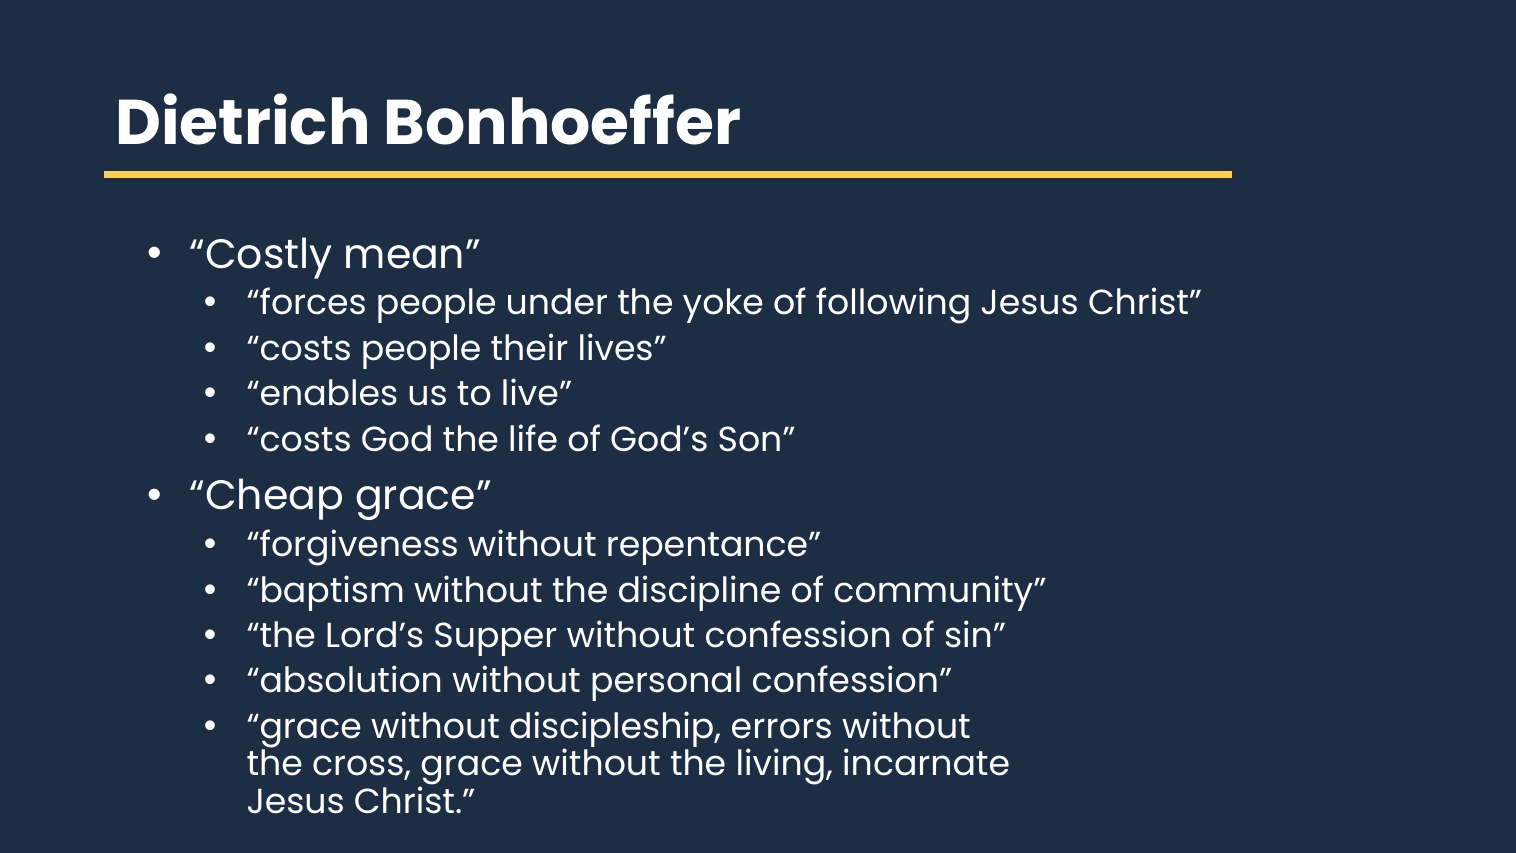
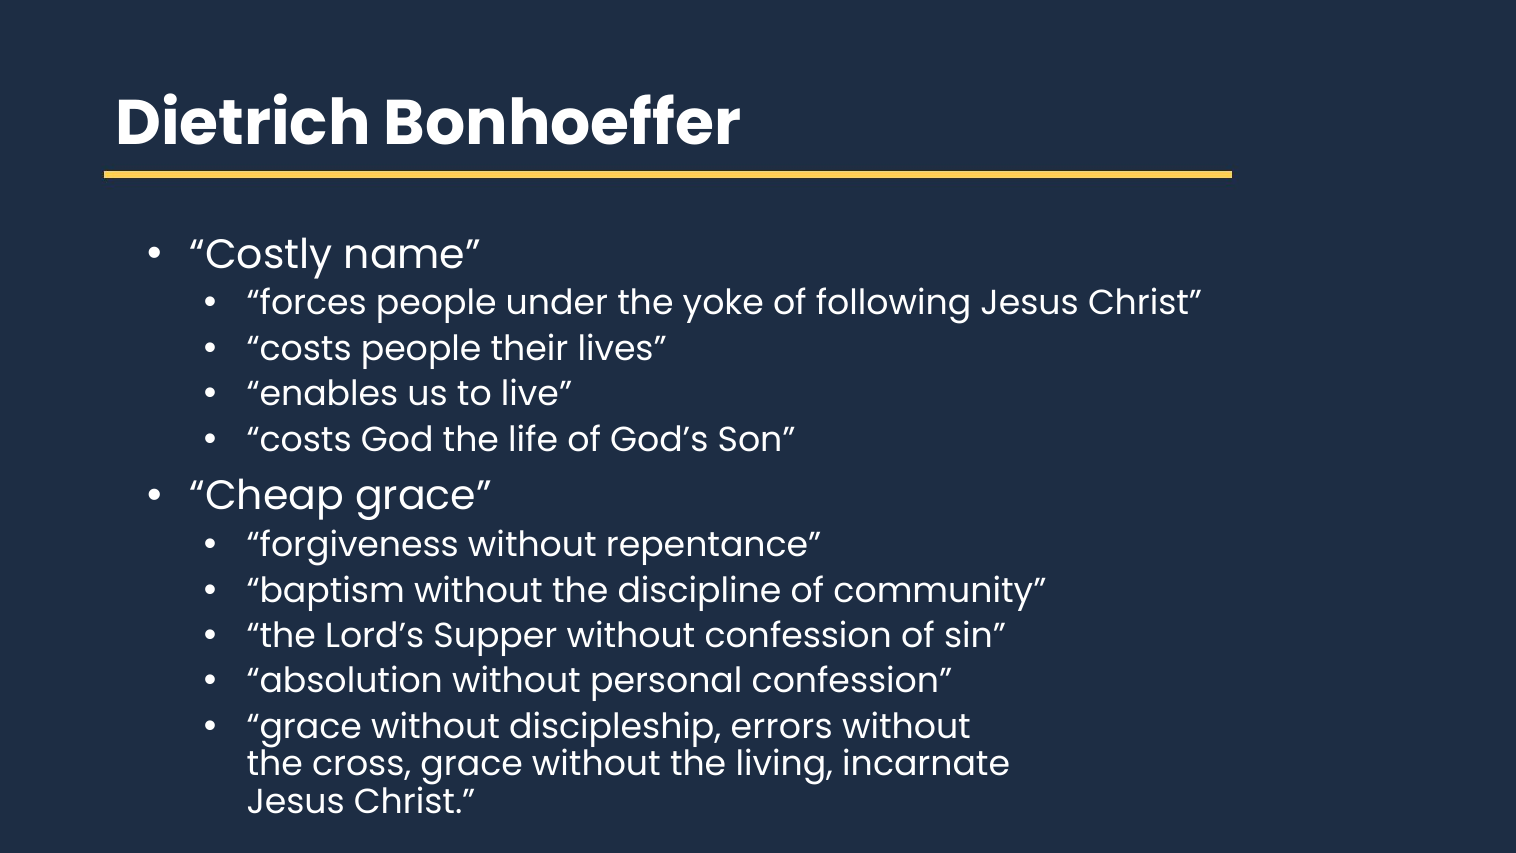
mean: mean -> name
